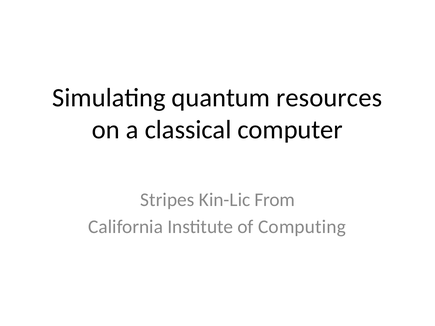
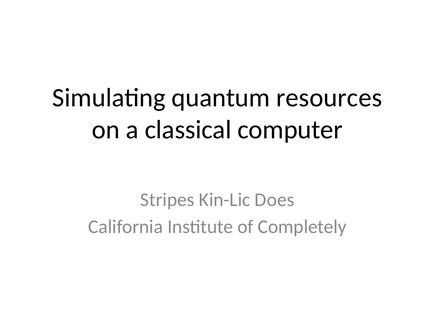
From: From -> Does
Computing: Computing -> Completely
